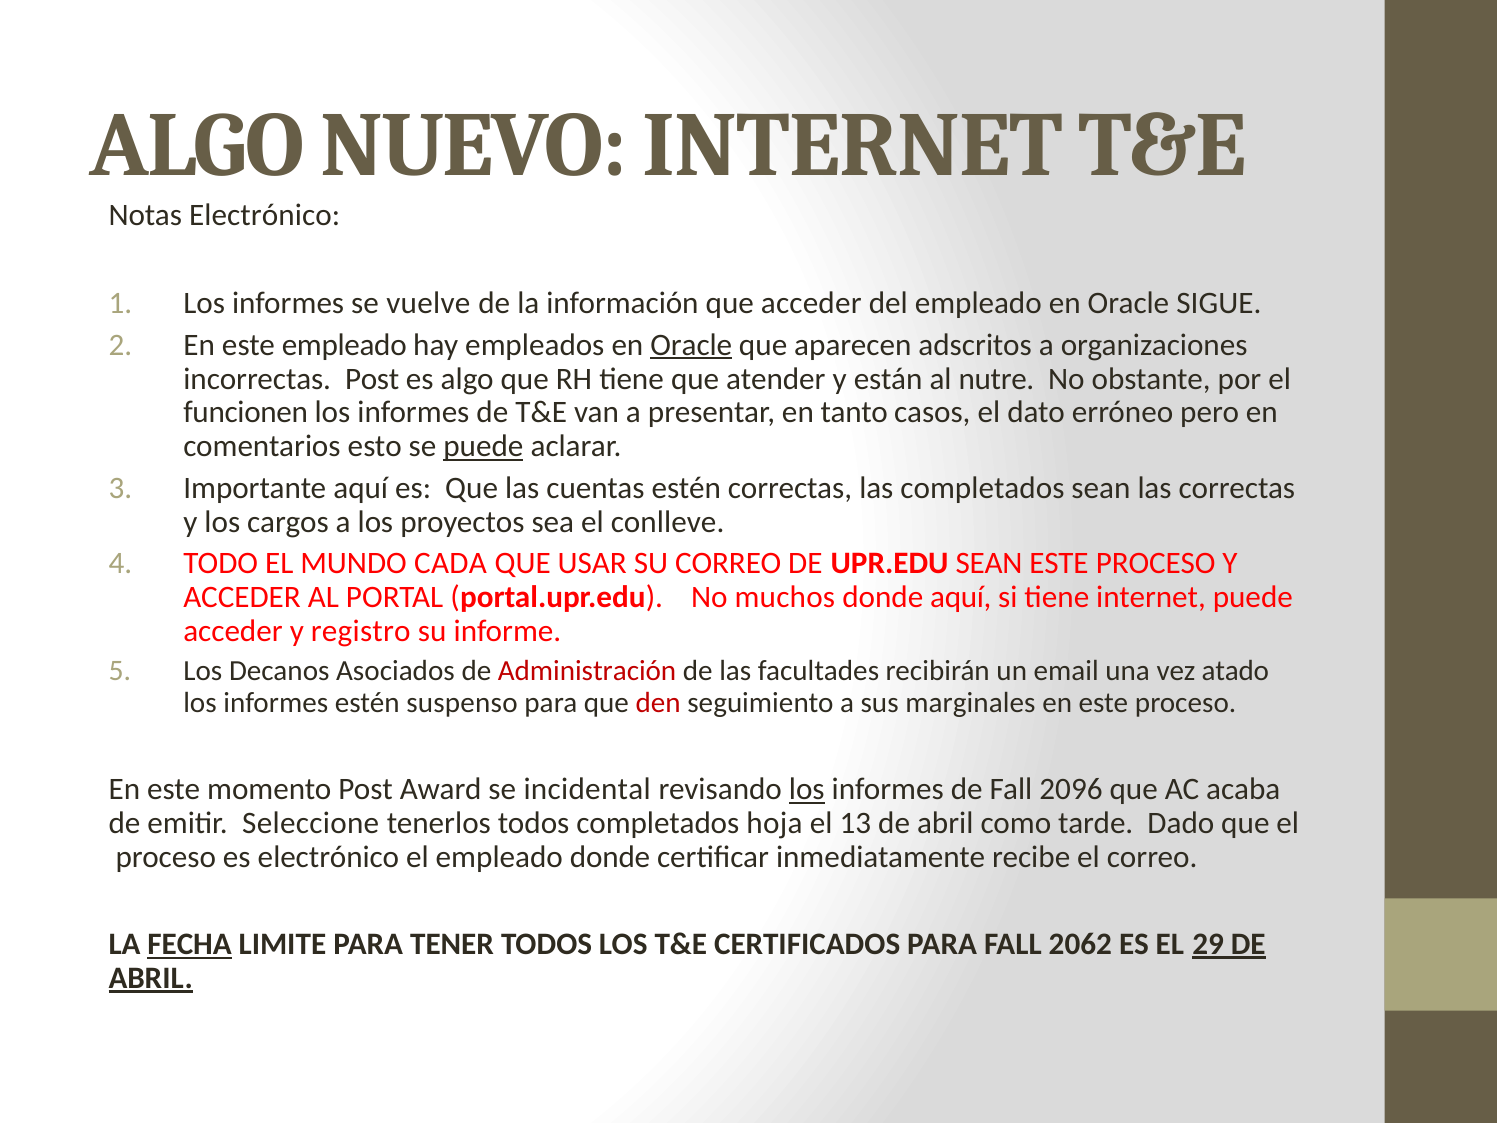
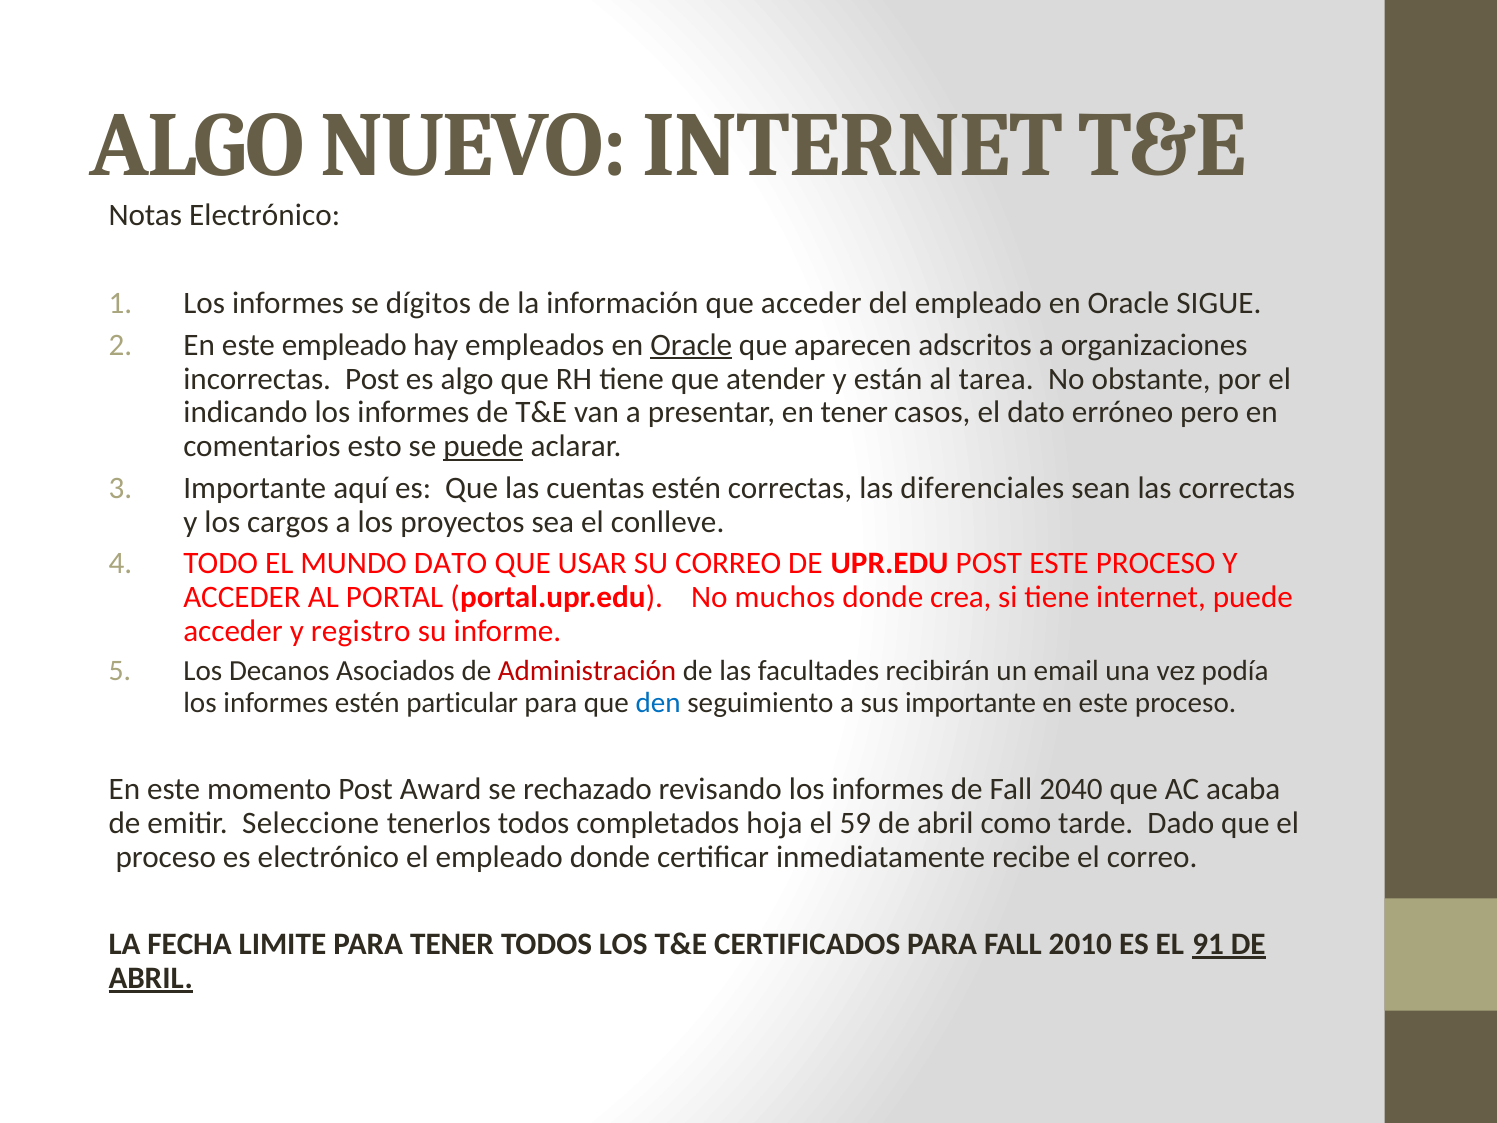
vuelve: vuelve -> dígitos
nutre: nutre -> tarea
funcionen: funcionen -> indicando
en tanto: tanto -> tener
las completados: completados -> diferenciales
MUNDO CADA: CADA -> DATO
UPR.EDU SEAN: SEAN -> POST
donde aquí: aquí -> crea
atado: atado -> podía
suspenso: suspenso -> particular
den colour: red -> blue
sus marginales: marginales -> importante
incidental: incidental -> rechazado
los at (807, 789) underline: present -> none
2096: 2096 -> 2040
13: 13 -> 59
FECHA underline: present -> none
2062: 2062 -> 2010
29: 29 -> 91
